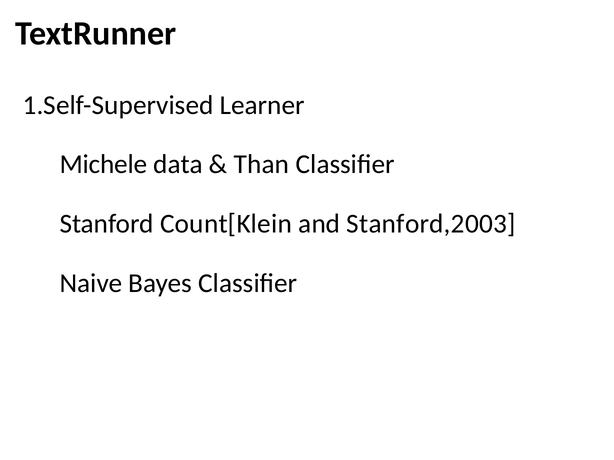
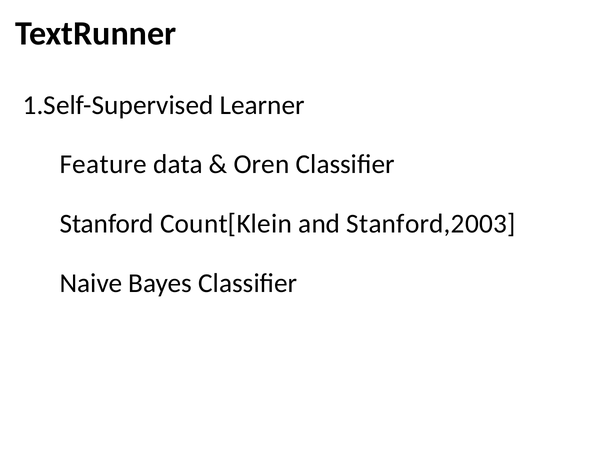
Michele: Michele -> Feature
Than: Than -> Oren
